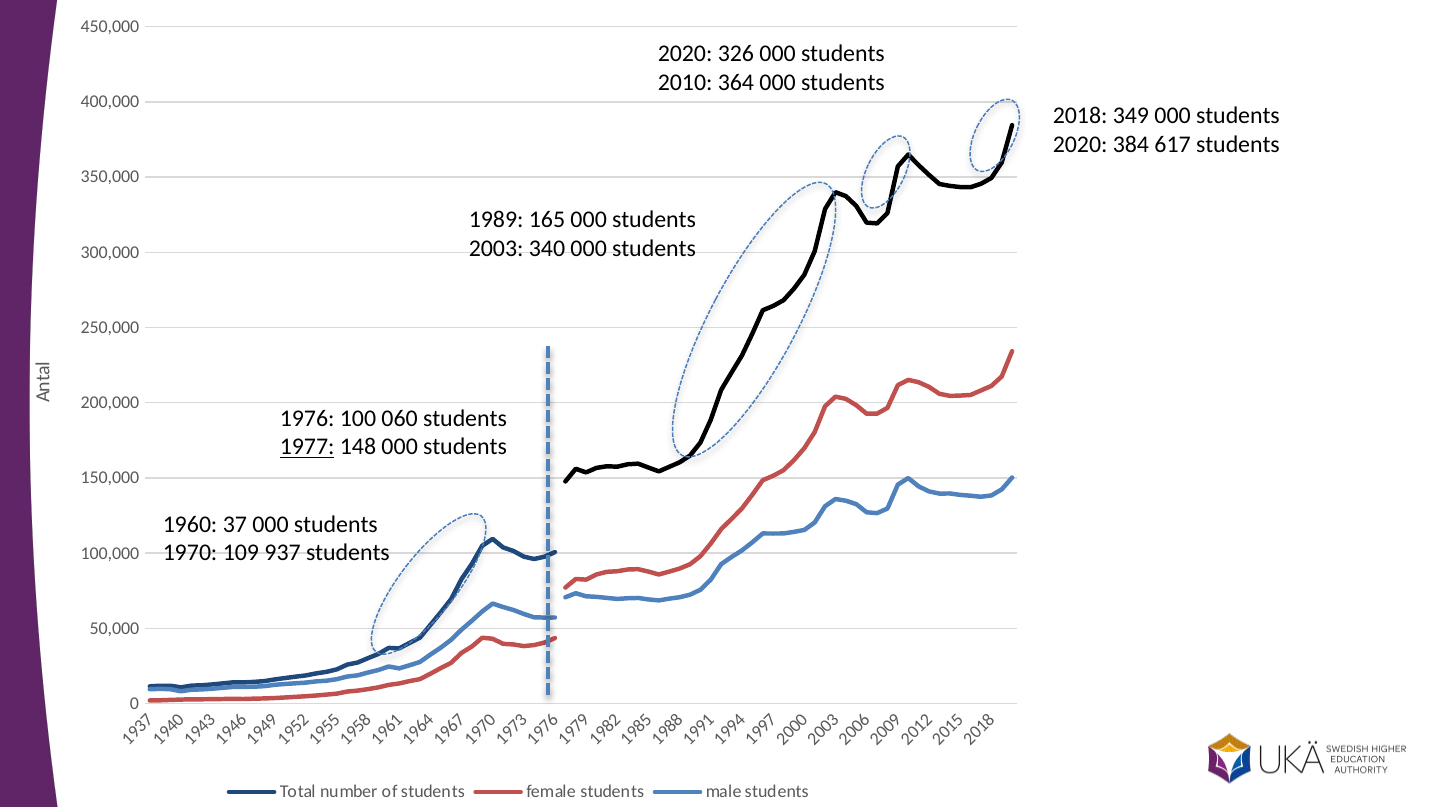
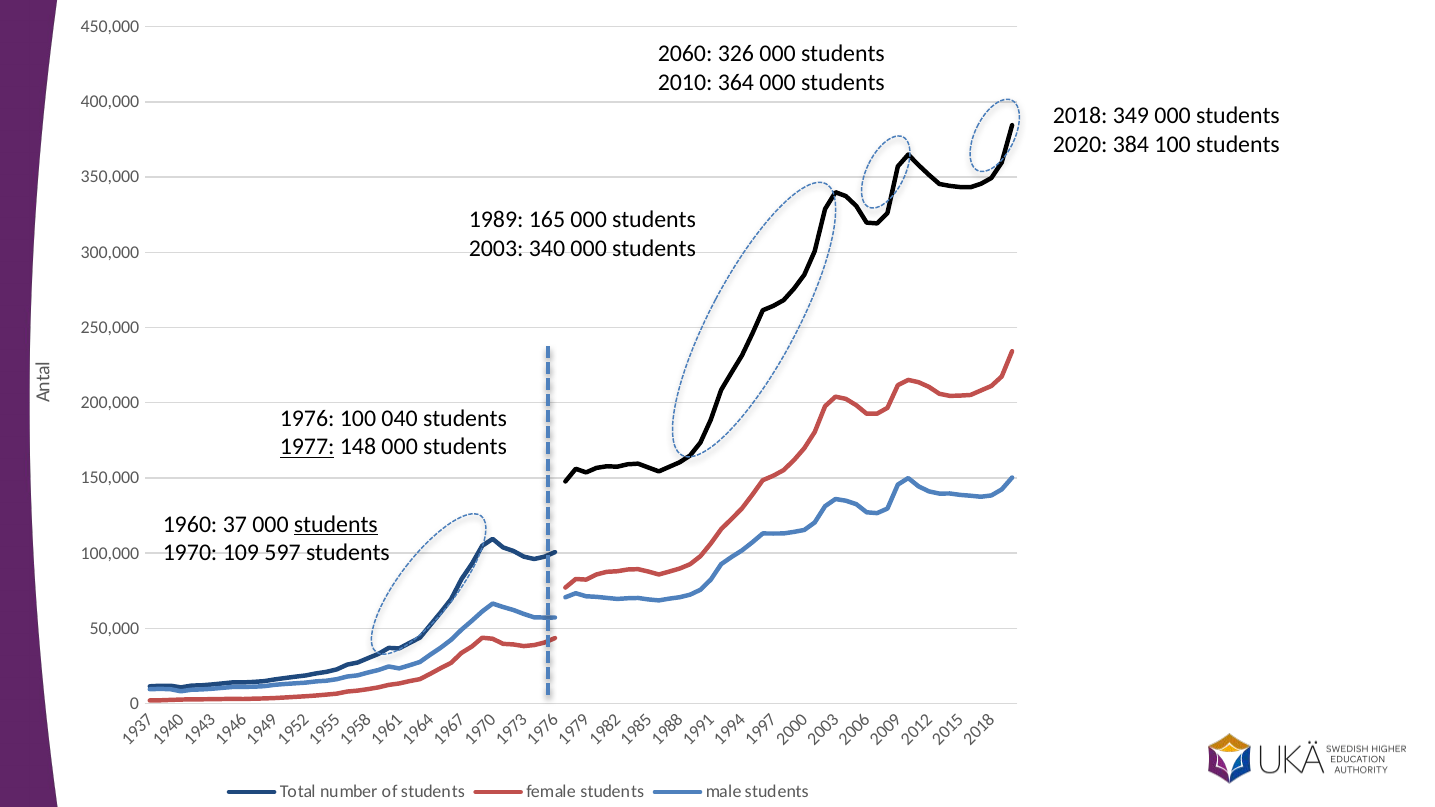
2020 at (685, 54): 2020 -> 2060
384 617: 617 -> 100
060: 060 -> 040
students at (336, 524) underline: none -> present
937: 937 -> 597
